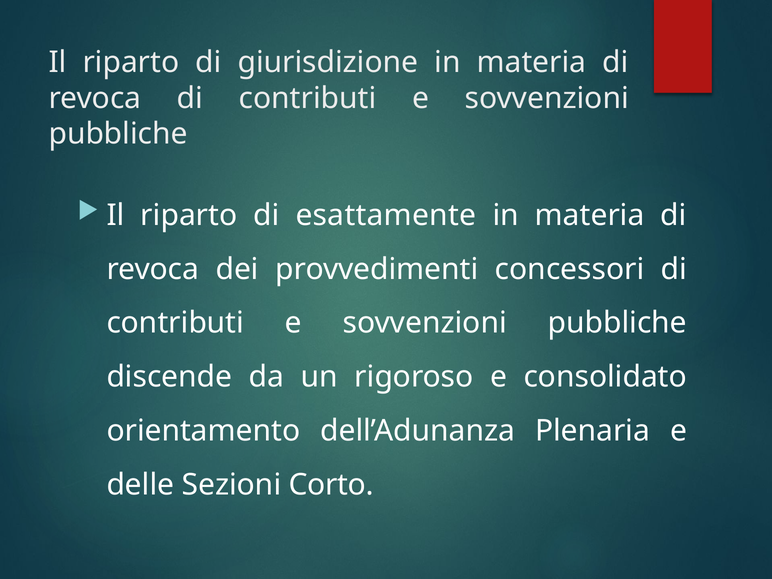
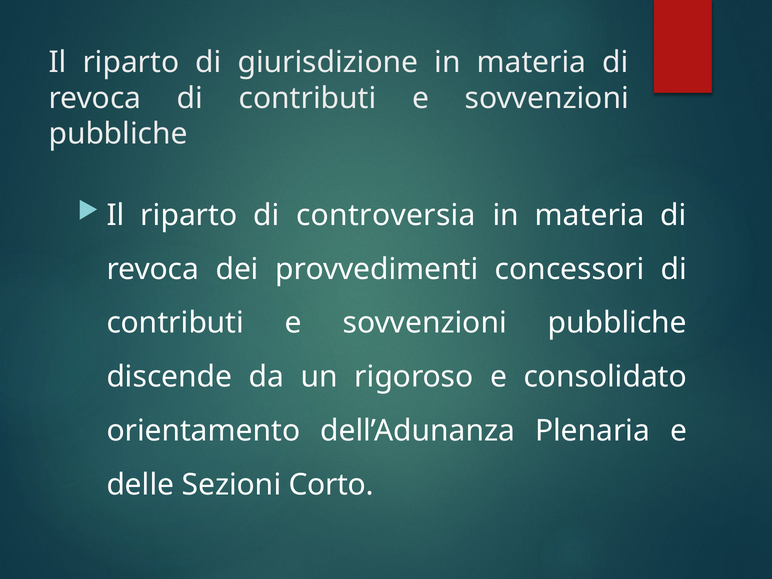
esattamente: esattamente -> controversia
